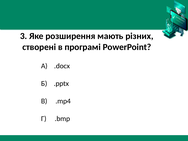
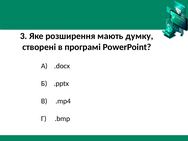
різних: різних -> думку
